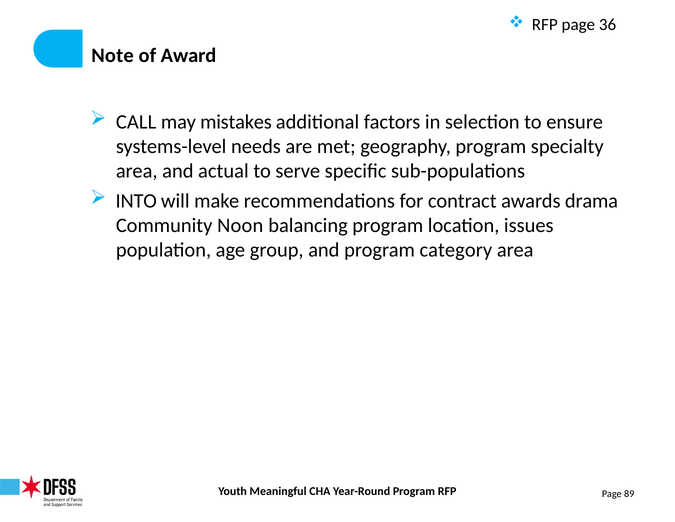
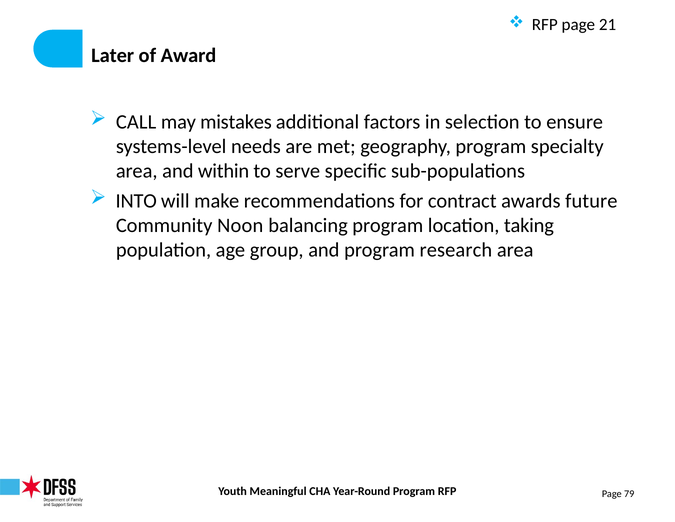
36: 36 -> 21
Note: Note -> Later
actual: actual -> within
drama: drama -> future
issues: issues -> taking
category: category -> research
89: 89 -> 79
